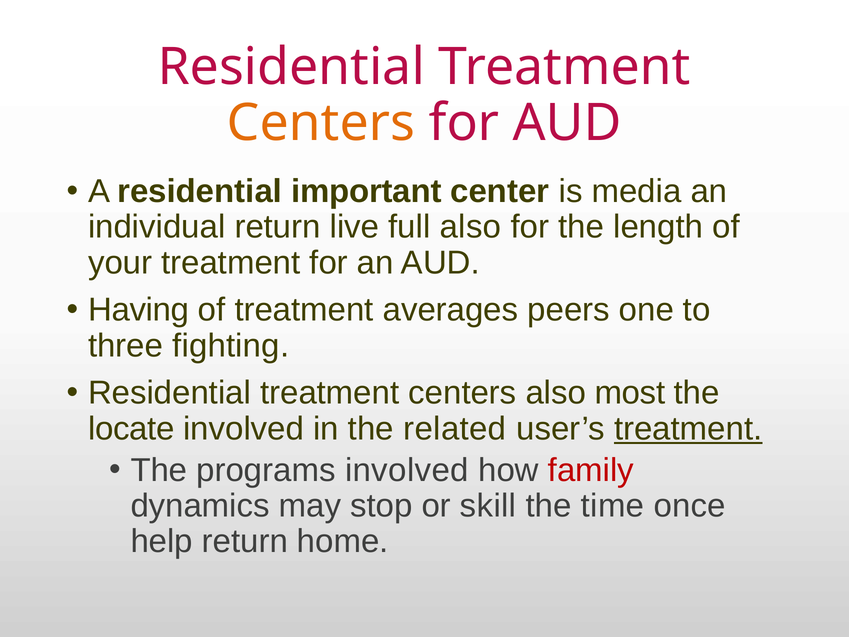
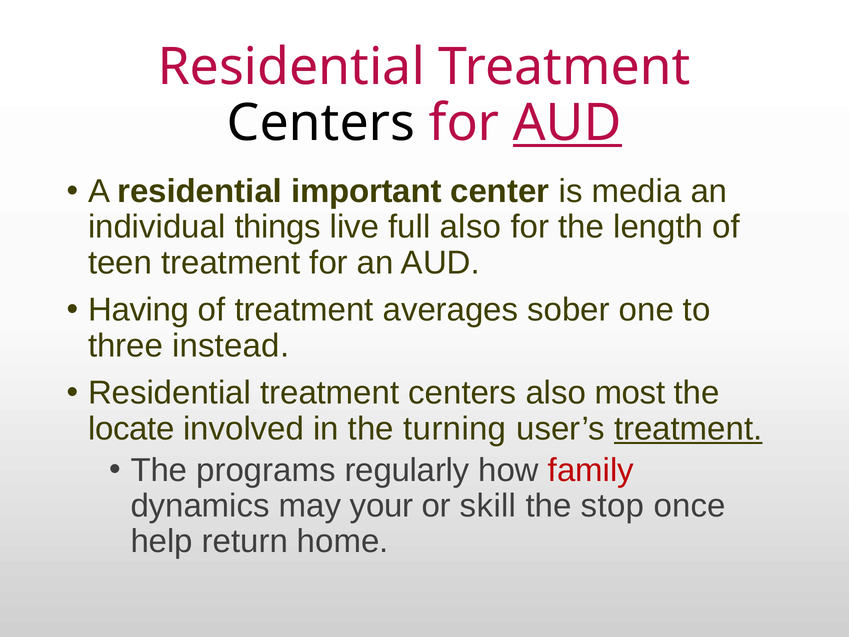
Centers at (321, 123) colour: orange -> black
AUD at (567, 123) underline: none -> present
individual return: return -> things
your: your -> teen
peers: peers -> sober
fighting: fighting -> instead
related: related -> turning
programs involved: involved -> regularly
stop: stop -> your
time: time -> stop
